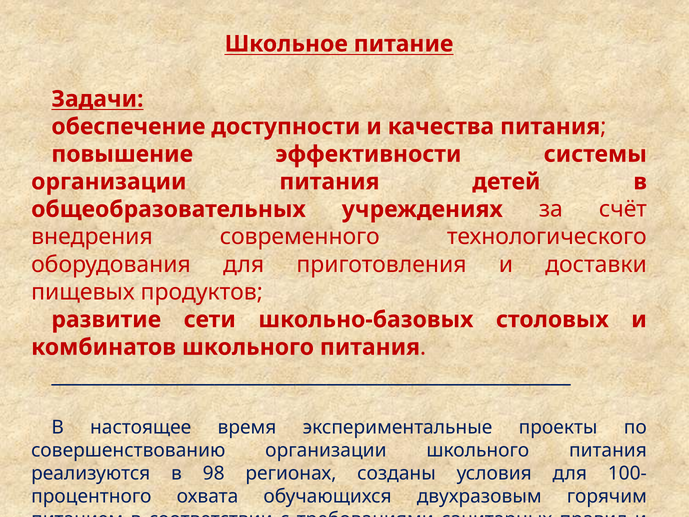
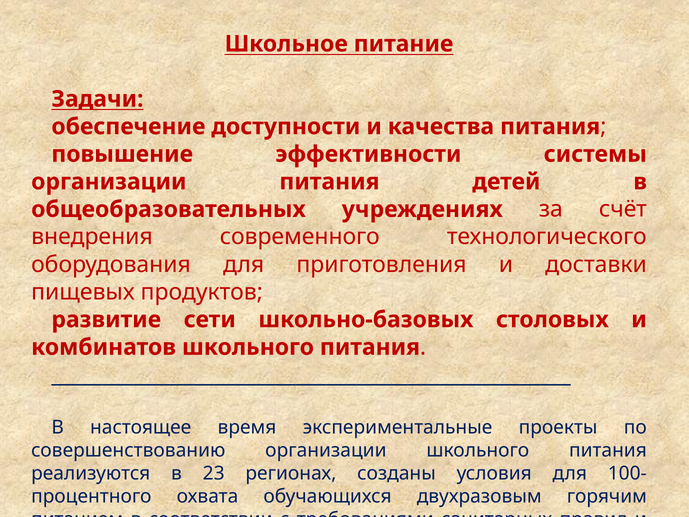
98: 98 -> 23
